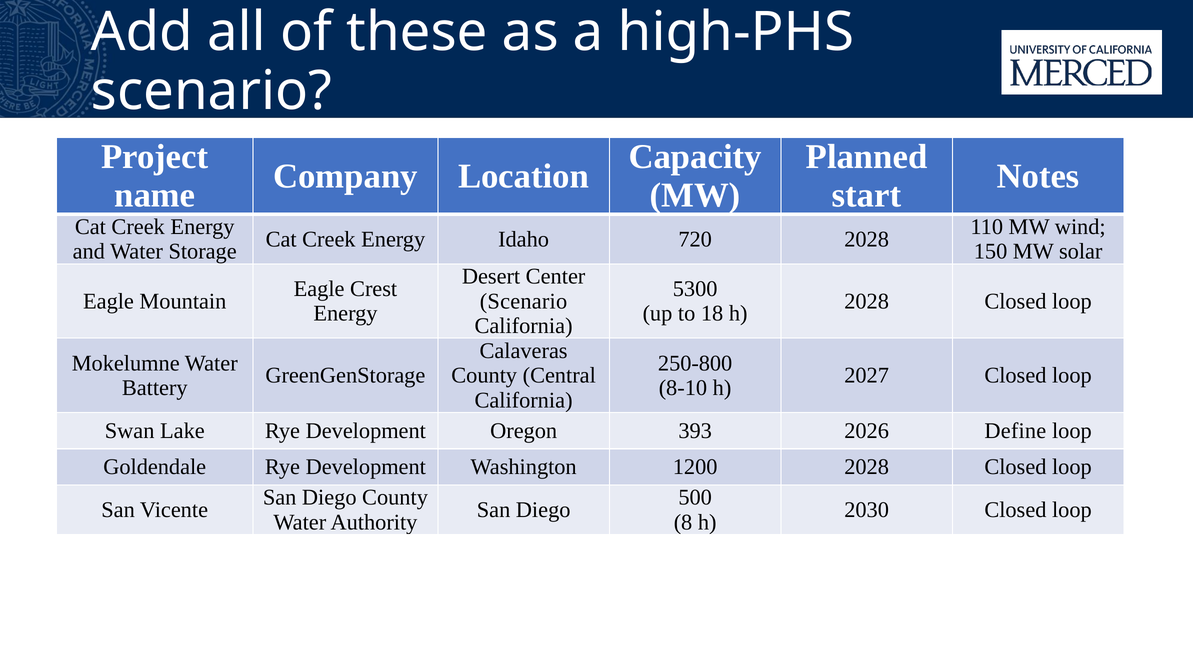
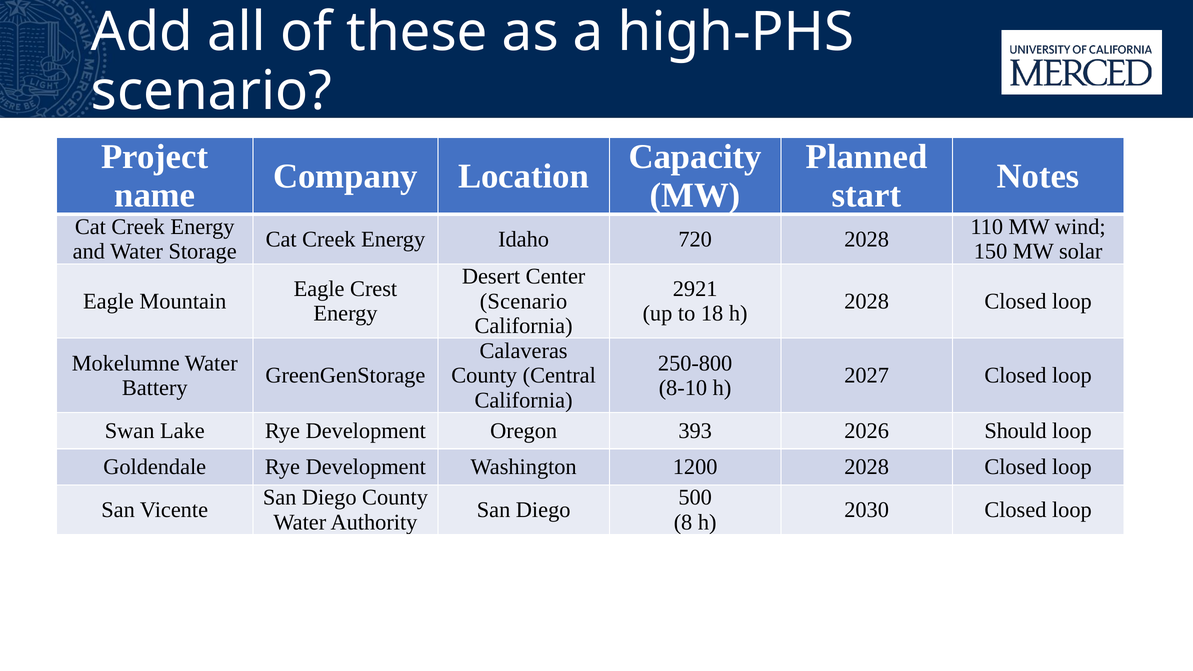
5300: 5300 -> 2921
Define: Define -> Should
